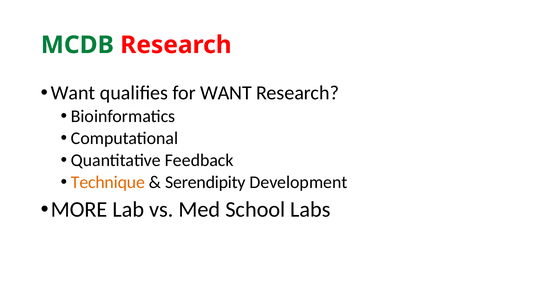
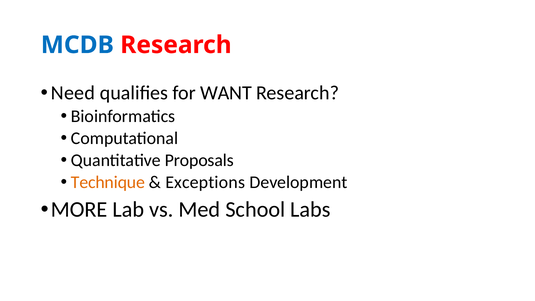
MCDB colour: green -> blue
Want at (73, 93): Want -> Need
Feedback: Feedback -> Proposals
Serendipity: Serendipity -> Exceptions
